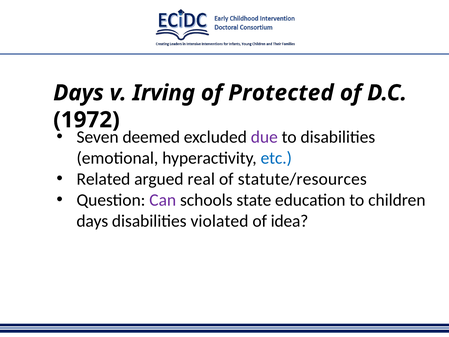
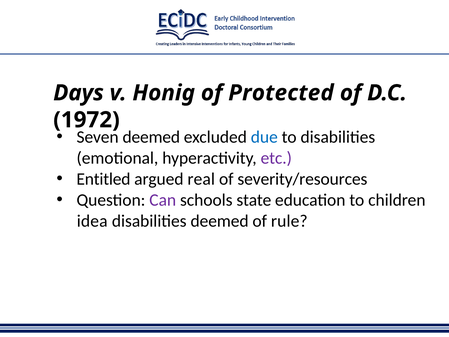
Irving: Irving -> Honig
due colour: purple -> blue
etc colour: blue -> purple
Related: Related -> Entitled
statute/resources: statute/resources -> severity/resources
days at (92, 221): days -> idea
disabilities violated: violated -> deemed
idea: idea -> rule
